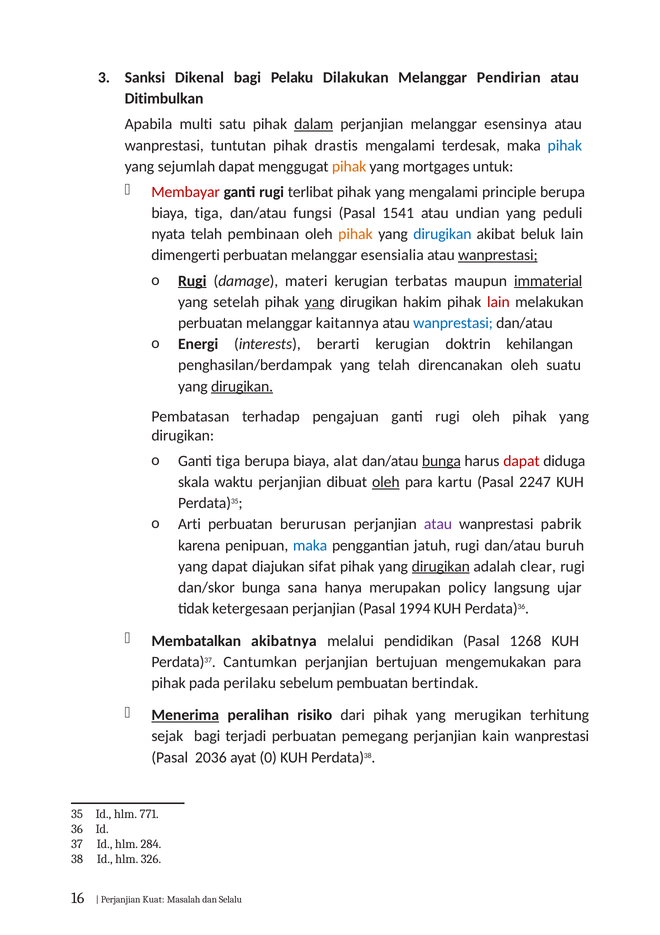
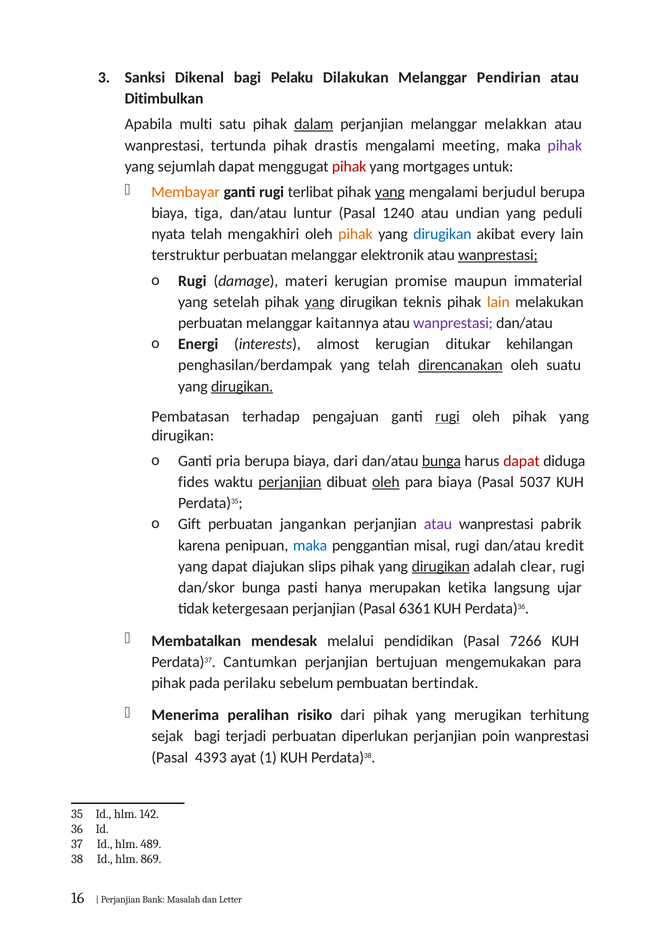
esensinya: esensinya -> melakkan
tuntutan: tuntutan -> tertunda
terdesak: terdesak -> meeting
pihak at (565, 145) colour: blue -> purple
pihak at (349, 167) colour: orange -> red
Membayar colour: red -> orange
yang at (390, 192) underline: none -> present
principle: principle -> berjudul
fungsi: fungsi -> luntur
1541: 1541 -> 1240
pembinaan: pembinaan -> mengakhiri
beluk: beluk -> every
dimengerti: dimengerti -> terstruktur
esensialia: esensialia -> elektronik
Rugi at (192, 281) underline: present -> none
terbatas: terbatas -> promise
immaterial underline: present -> none
hakim: hakim -> teknis
lain at (498, 302) colour: red -> orange
wanprestasi at (453, 323) colour: blue -> purple
berarti: berarti -> almost
doktrin: doktrin -> ditukar
direncanakan underline: none -> present
rugi at (448, 417) underline: none -> present
Ganti tiga: tiga -> pria
biaya alat: alat -> dari
skala: skala -> fides
perjanjian at (290, 482) underline: none -> present
para kartu: kartu -> biaya
2247: 2247 -> 5037
Arti: Arti -> Gift
berurusan: berurusan -> jangankan
jatuh: jatuh -> misal
buruh: buruh -> kredit
sifat: sifat -> slips
sana: sana -> pasti
policy: policy -> ketika
1994: 1994 -> 6361
akibatnya: akibatnya -> mendesak
1268: 1268 -> 7266
Menerima underline: present -> none
pemegang: pemegang -> diperlukan
kain: kain -> poin
2036: 2036 -> 4393
0: 0 -> 1
771: 771 -> 142
284: 284 -> 489
326: 326 -> 869
Kuat: Kuat -> Bank
Selalu: Selalu -> Letter
